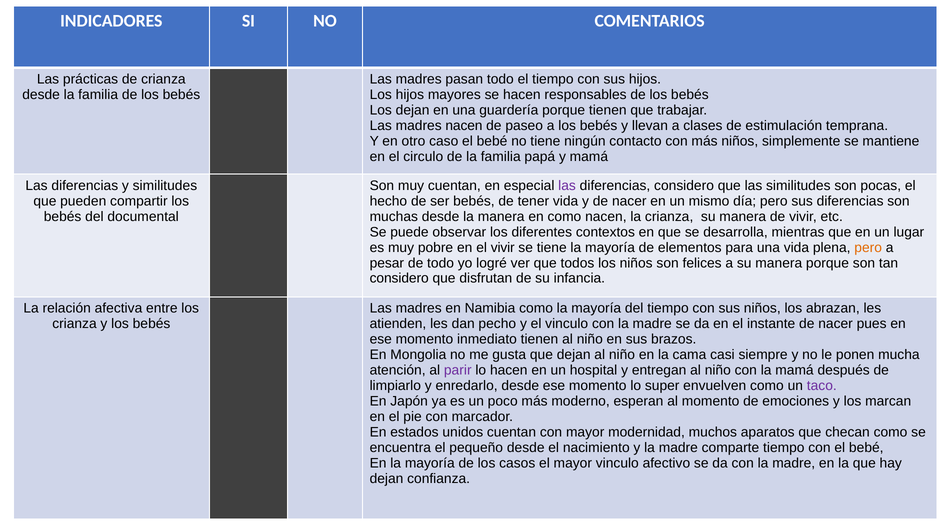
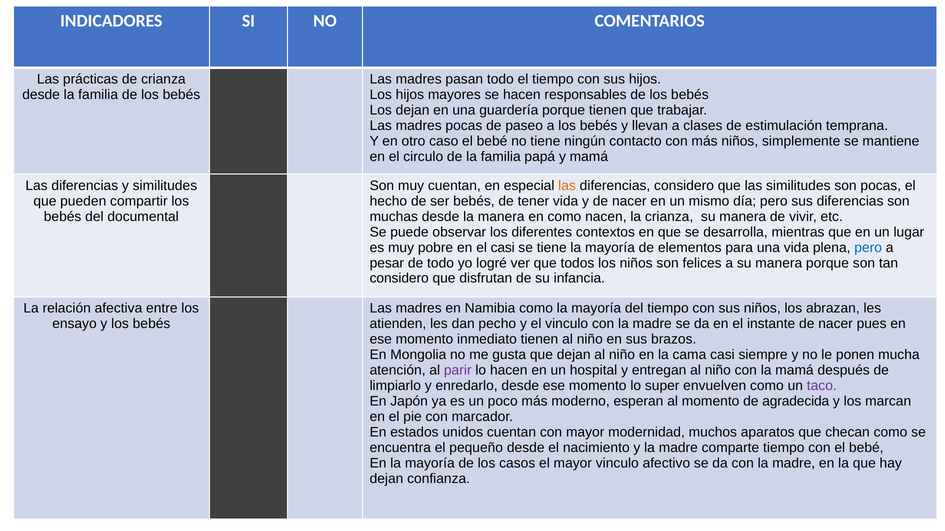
madres nacen: nacen -> pocas
las at (567, 186) colour: purple -> orange
el vivir: vivir -> casi
pero at (868, 248) colour: orange -> blue
crianza at (74, 324): crianza -> ensayo
emociones: emociones -> agradecida
